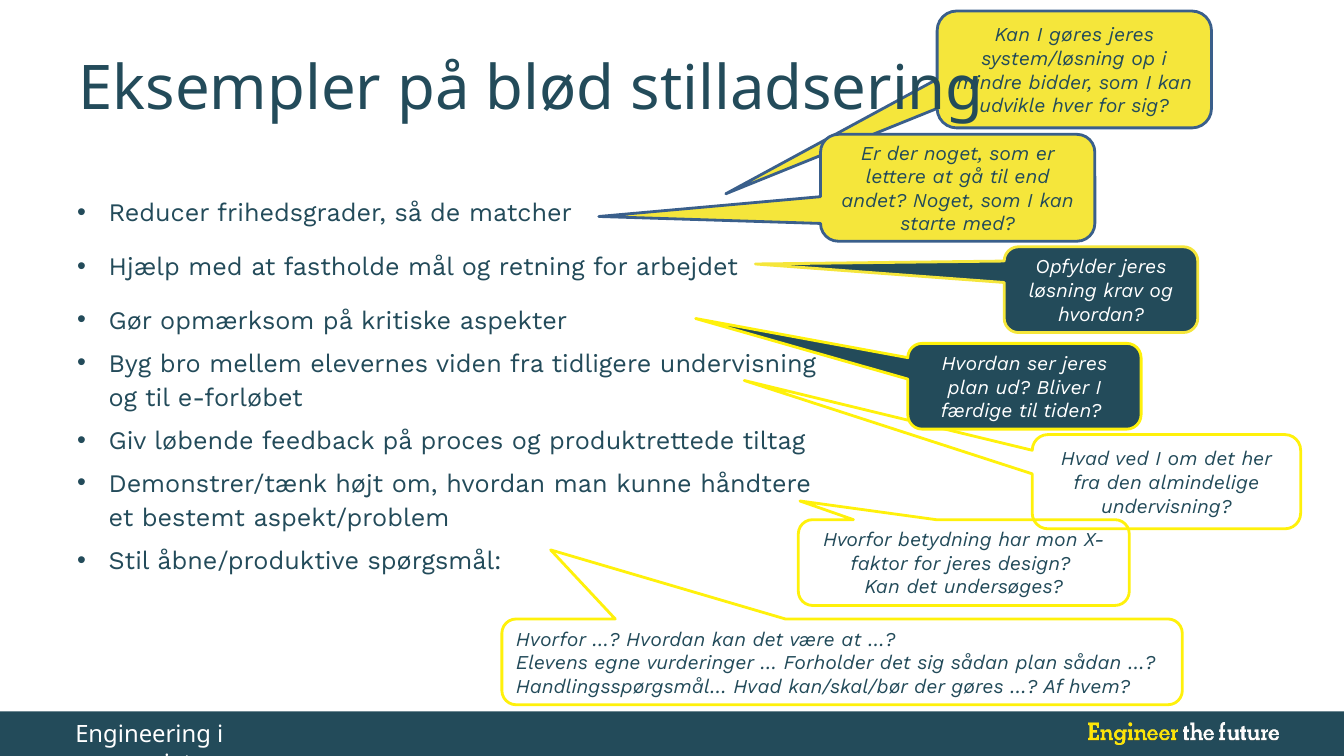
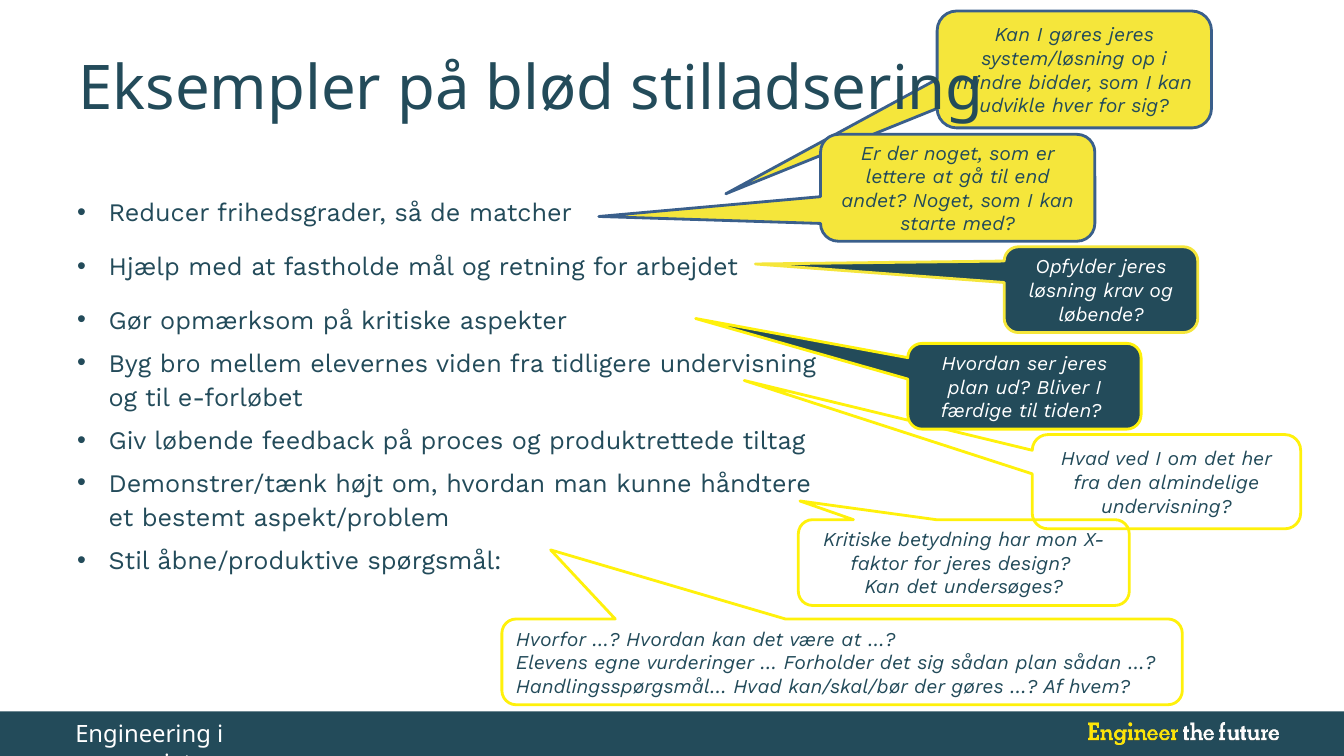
hvordan at (1101, 315): hvordan -> løbende
Hvorfor at (857, 540): Hvorfor -> Kritiske
